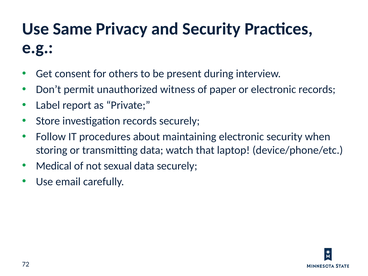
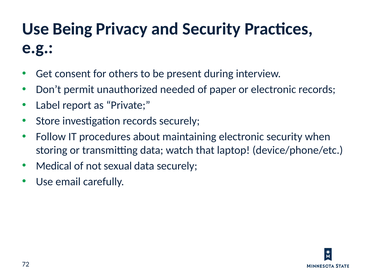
Same: Same -> Being
witness: witness -> needed
